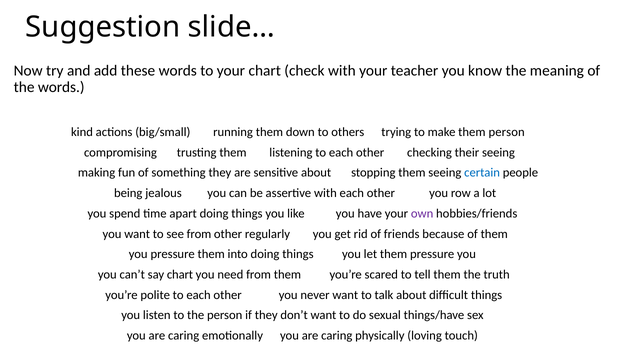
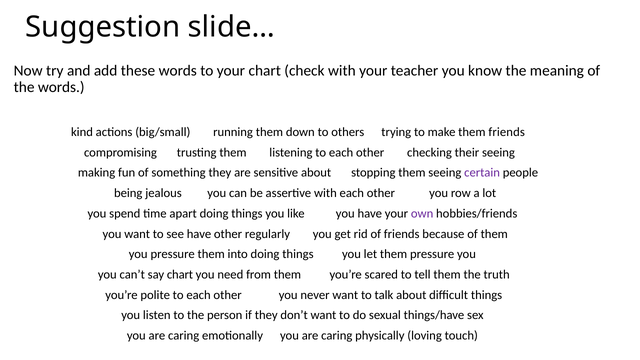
them person: person -> friends
certain colour: blue -> purple
see from: from -> have
